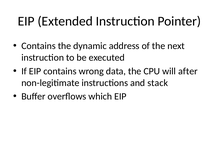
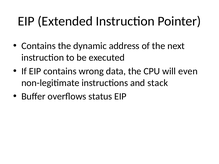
after: after -> even
which: which -> status
